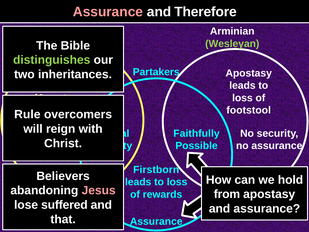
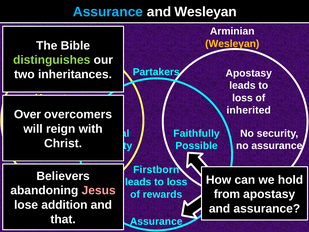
Assurance at (108, 12) colour: pink -> light blue
and Therefore: Therefore -> Wesleyan
Wesleyan at (232, 44) colour: light green -> yellow
footstool: footstool -> inherited
Rule: Rule -> Over
suffered: suffered -> addition
